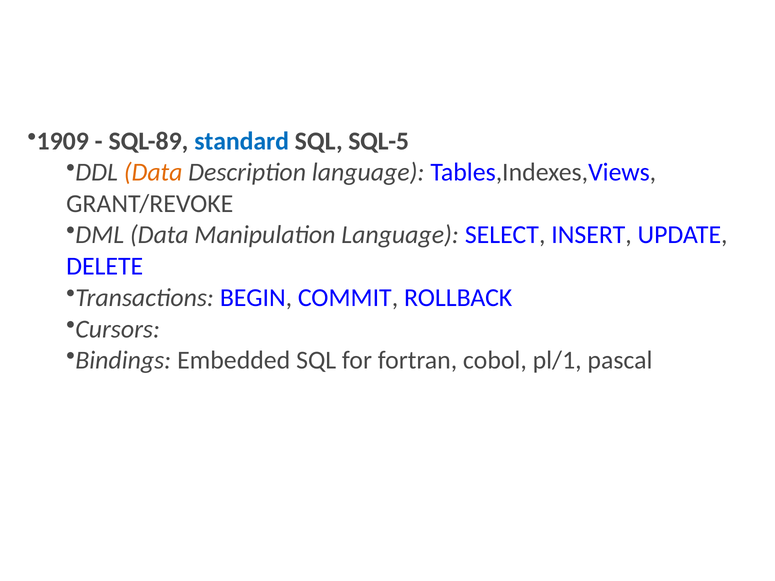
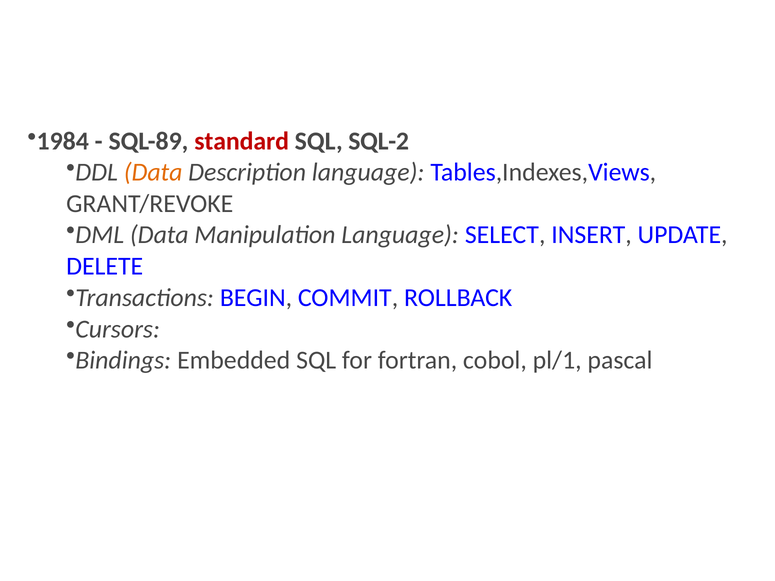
1909: 1909 -> 1984
standard colour: blue -> red
SQL-5: SQL-5 -> SQL-2
